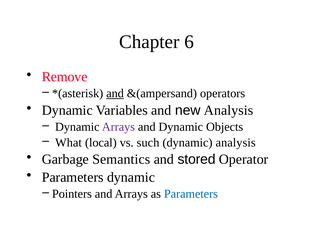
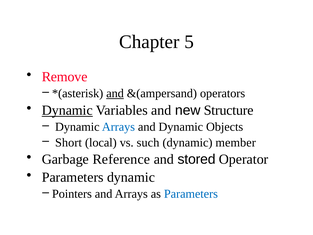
6: 6 -> 5
Dynamic at (67, 110) underline: none -> present
new Analysis: Analysis -> Structure
Arrays at (118, 127) colour: purple -> blue
What: What -> Short
dynamic analysis: analysis -> member
Semantics: Semantics -> Reference
